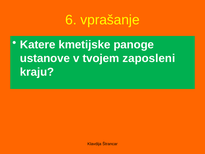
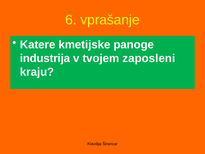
ustanove: ustanove -> industrija
